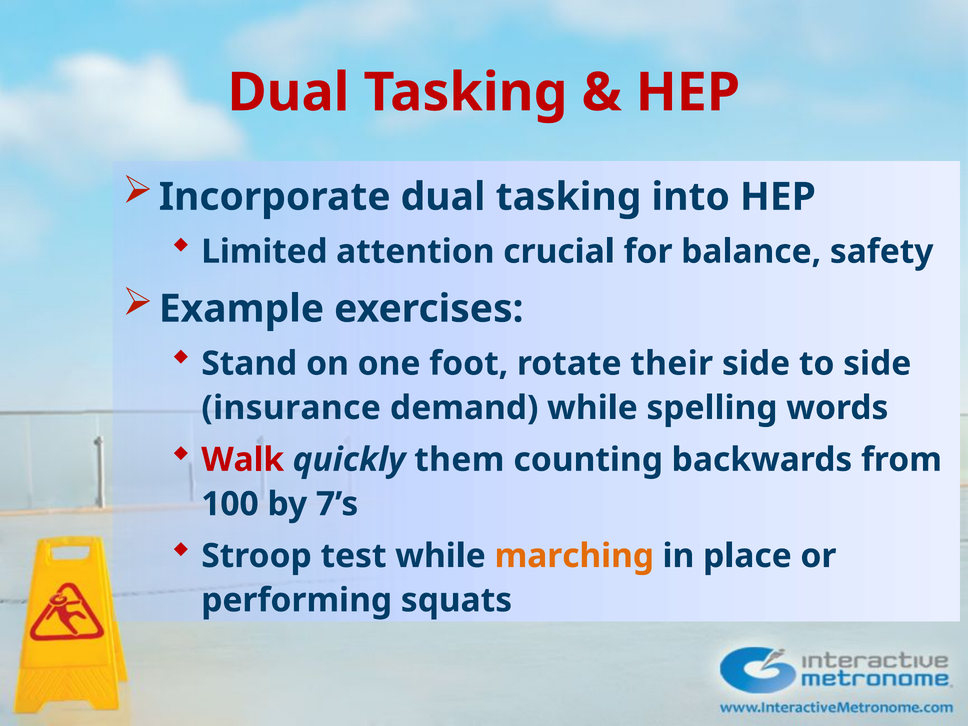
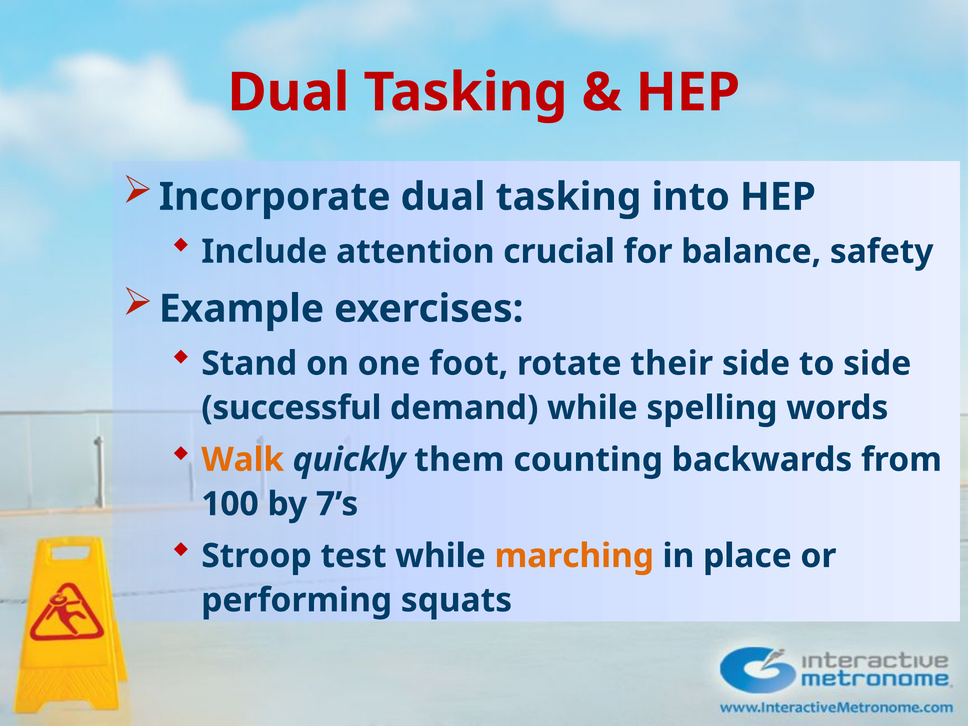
Limited: Limited -> Include
insurance: insurance -> successful
Walk colour: red -> orange
